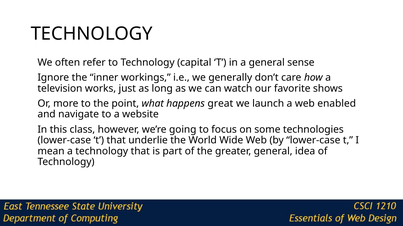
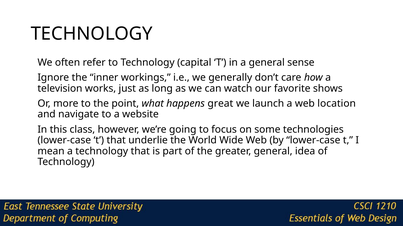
enabled: enabled -> location
